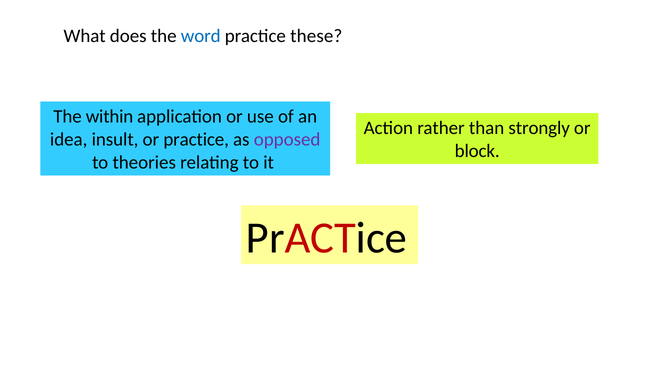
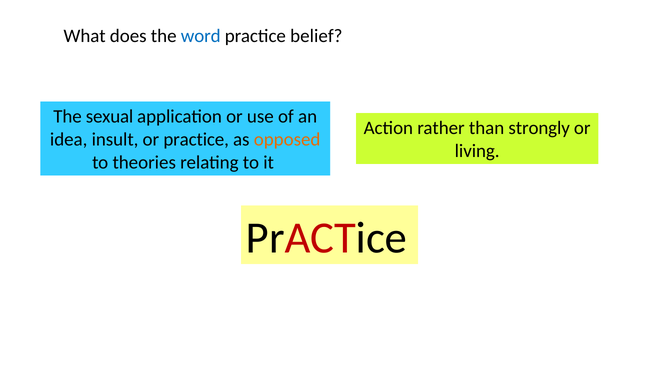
these: these -> belief
within: within -> sexual
opposed colour: purple -> orange
block: block -> living
